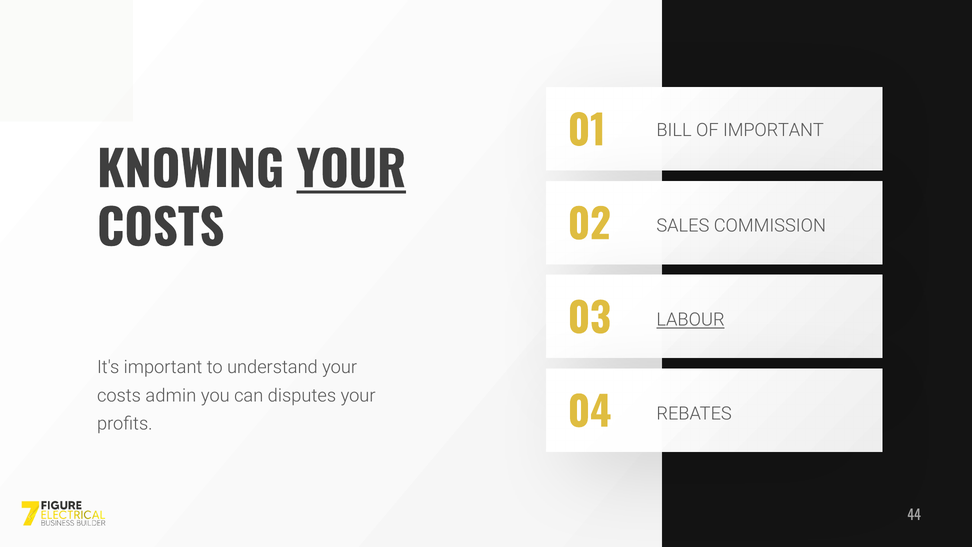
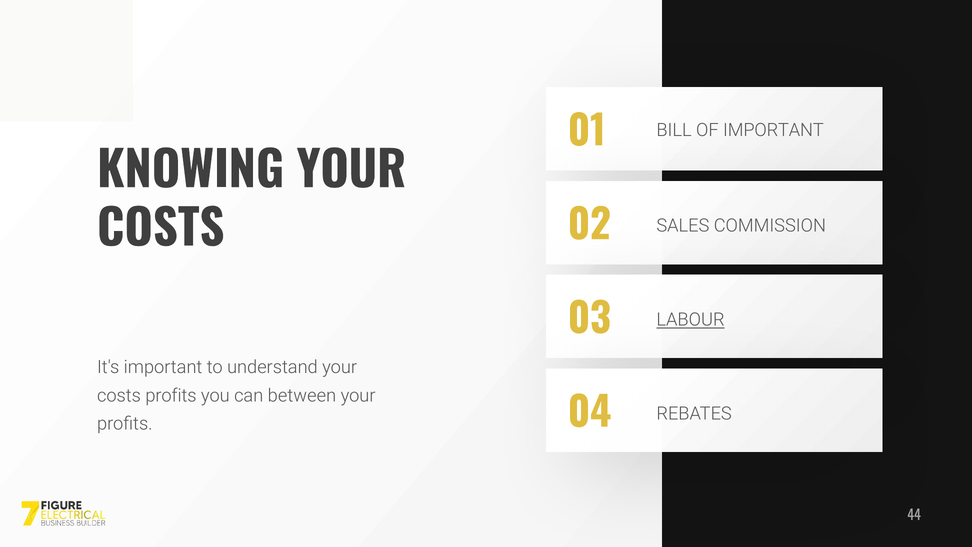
YOUR at (351, 171) underline: present -> none
costs admin: admin -> profits
disputes: disputes -> between
